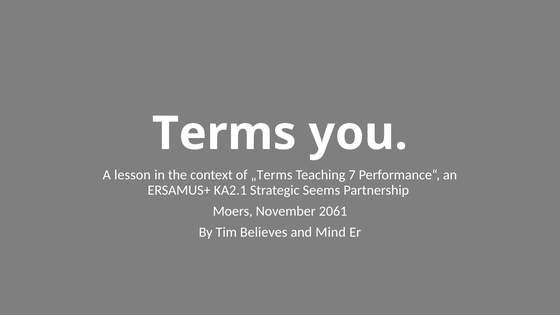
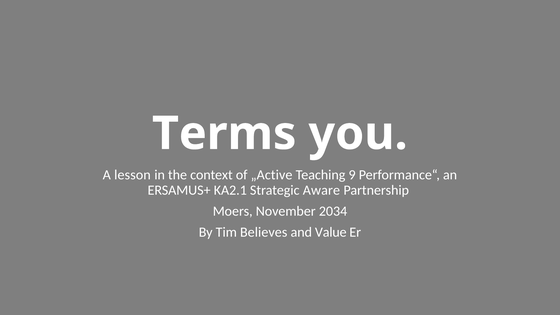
„Terms: „Terms -> „Active
7: 7 -> 9
Seems: Seems -> Aware
2061: 2061 -> 2034
Mind: Mind -> Value
